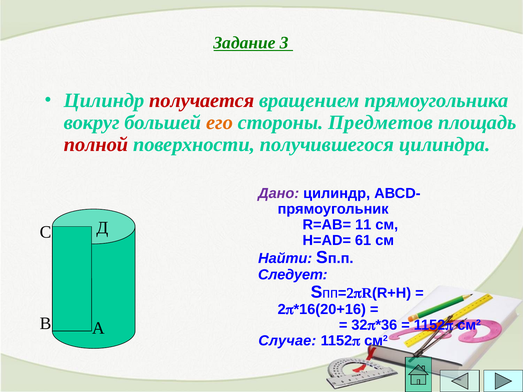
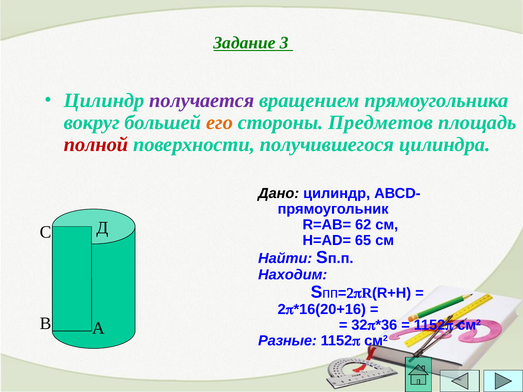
получается colour: red -> purple
Дано colour: purple -> black
11: 11 -> 62
61: 61 -> 65
Следует: Следует -> Находим
Случае: Случае -> Разные
